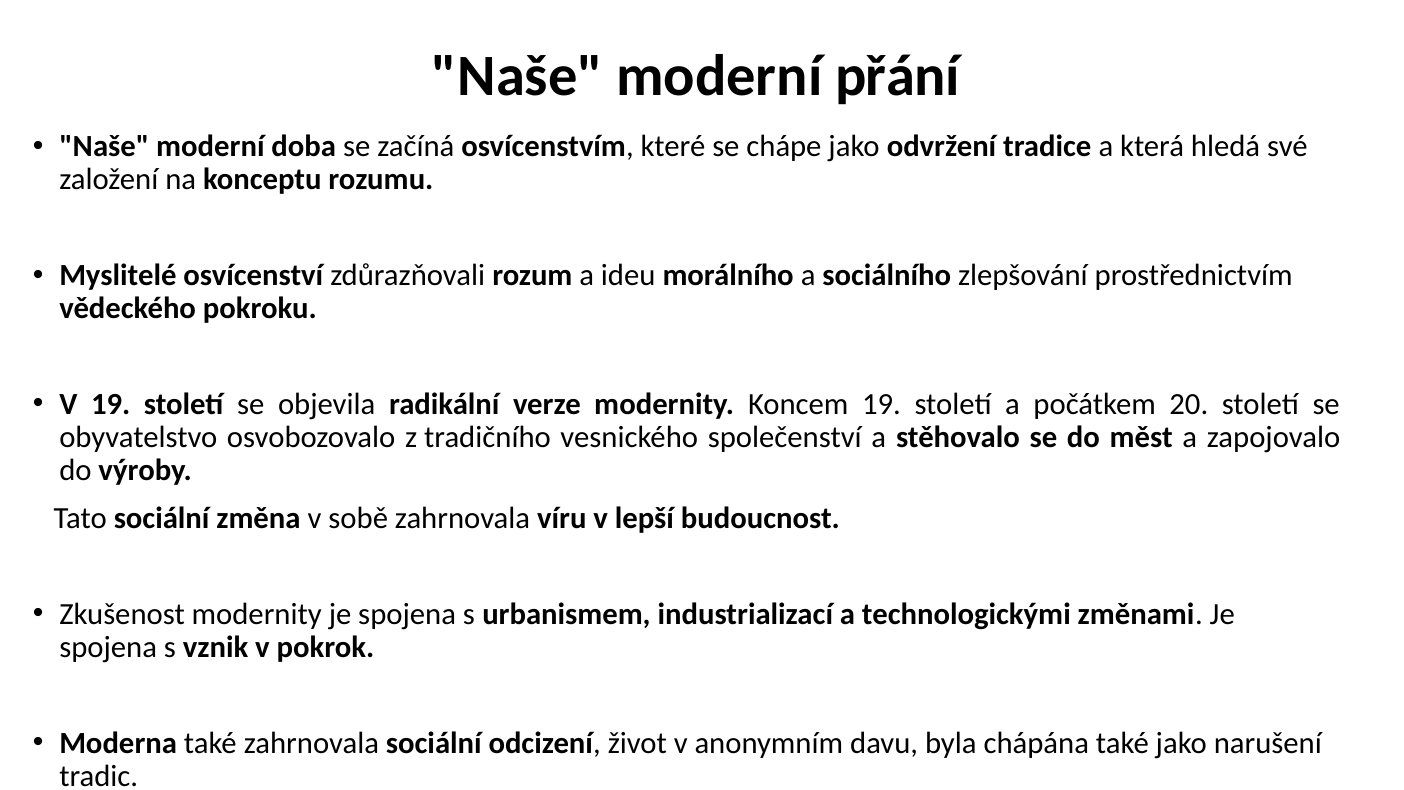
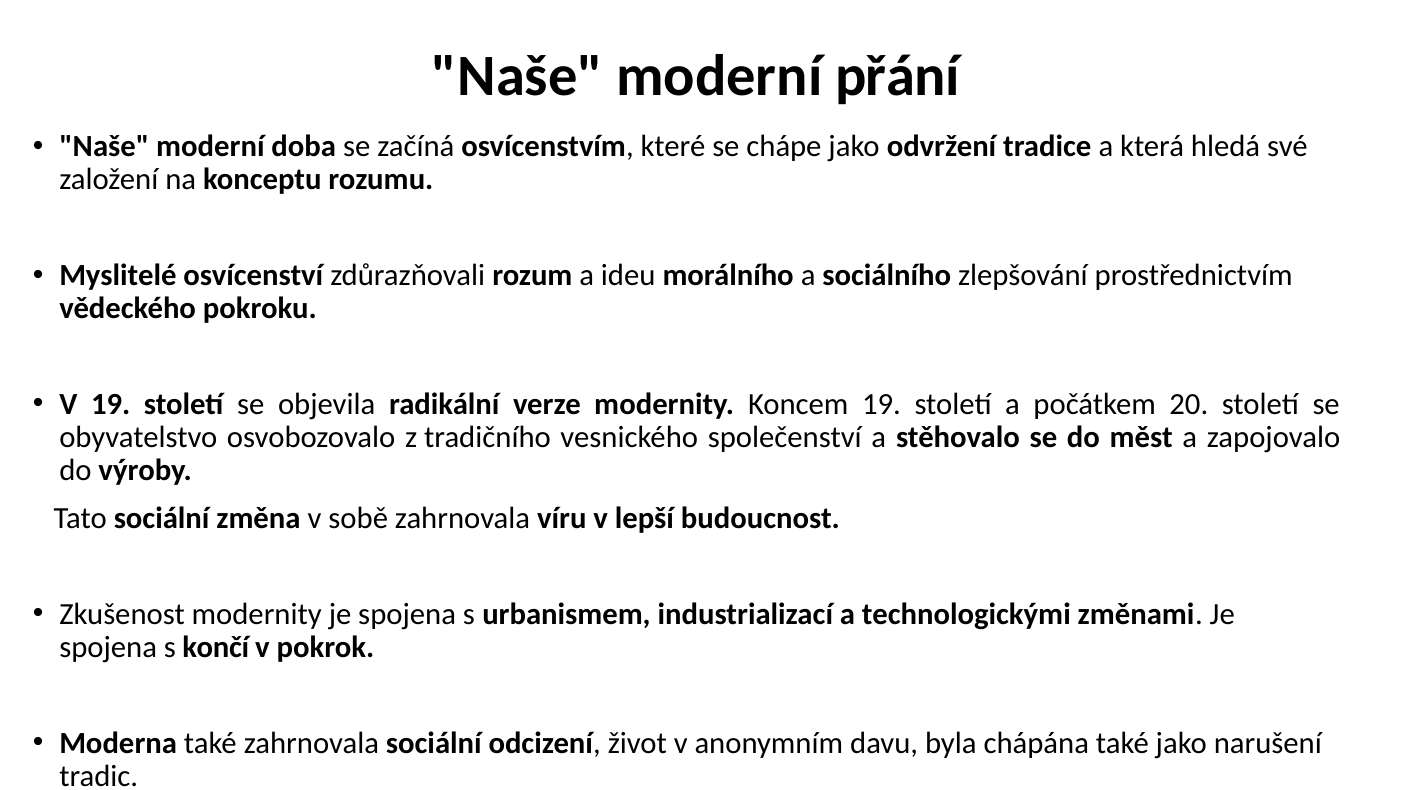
vznik: vznik -> končí
